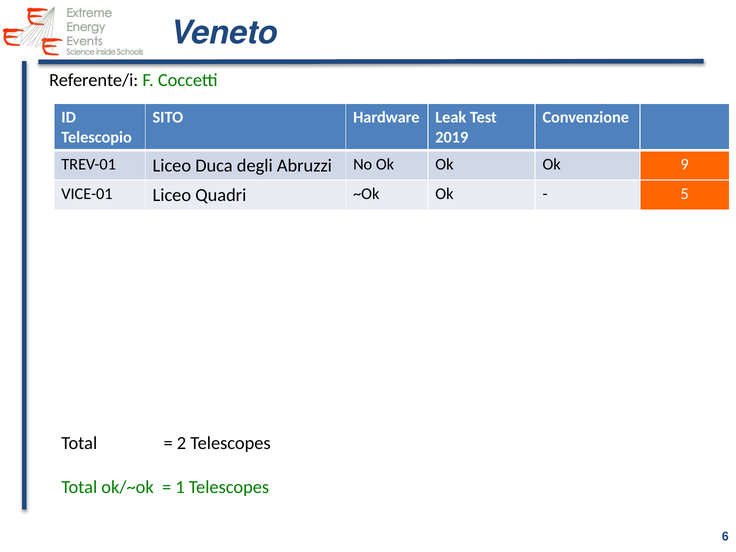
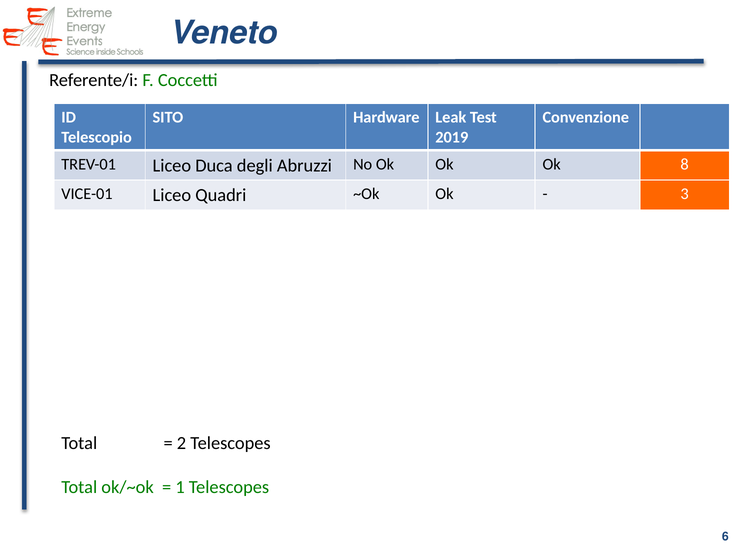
9: 9 -> 8
5: 5 -> 3
